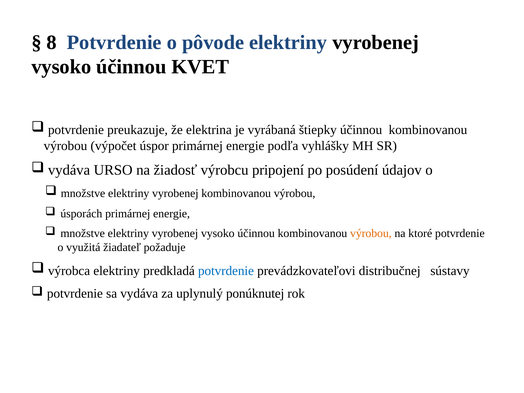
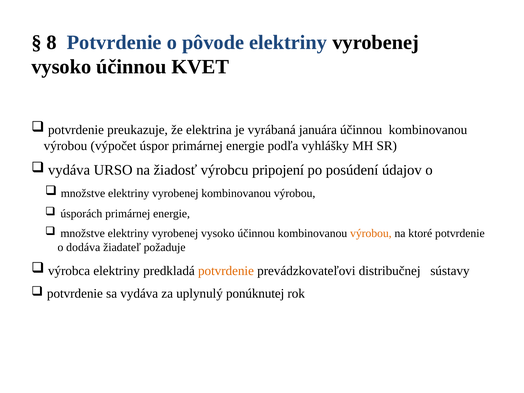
štiepky: štiepky -> januára
využitá: využitá -> dodáva
potvrdenie at (226, 271) colour: blue -> orange
